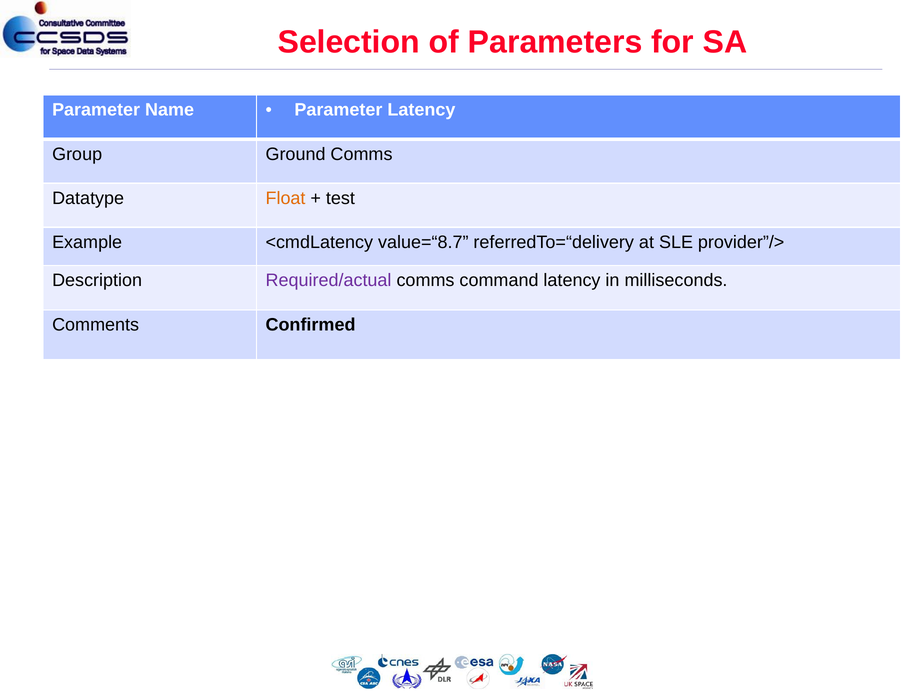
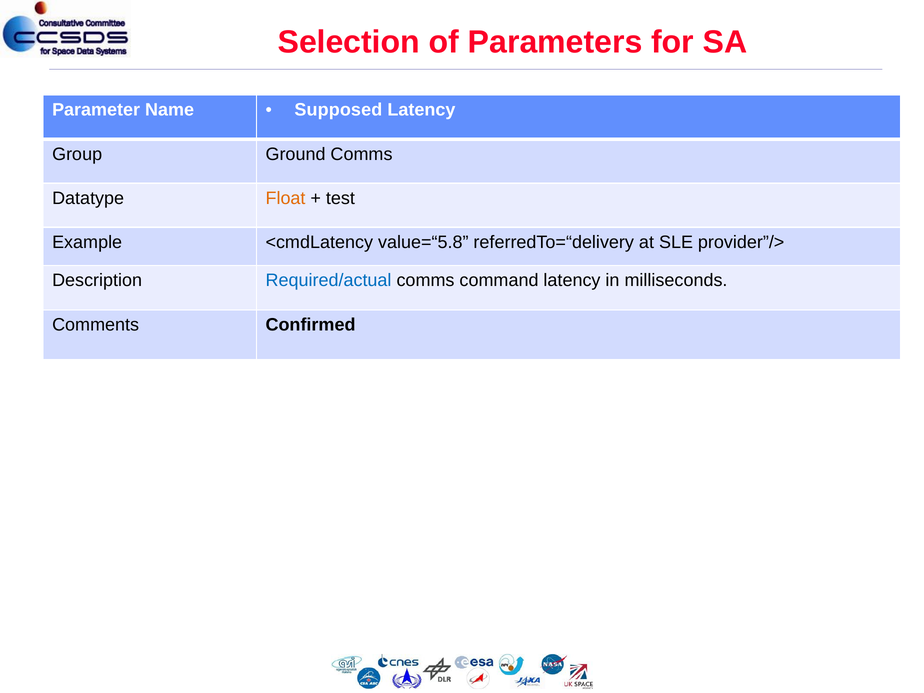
Parameter at (338, 110): Parameter -> Supposed
value=“8.7: value=“8.7 -> value=“5.8
Required/actual colour: purple -> blue
